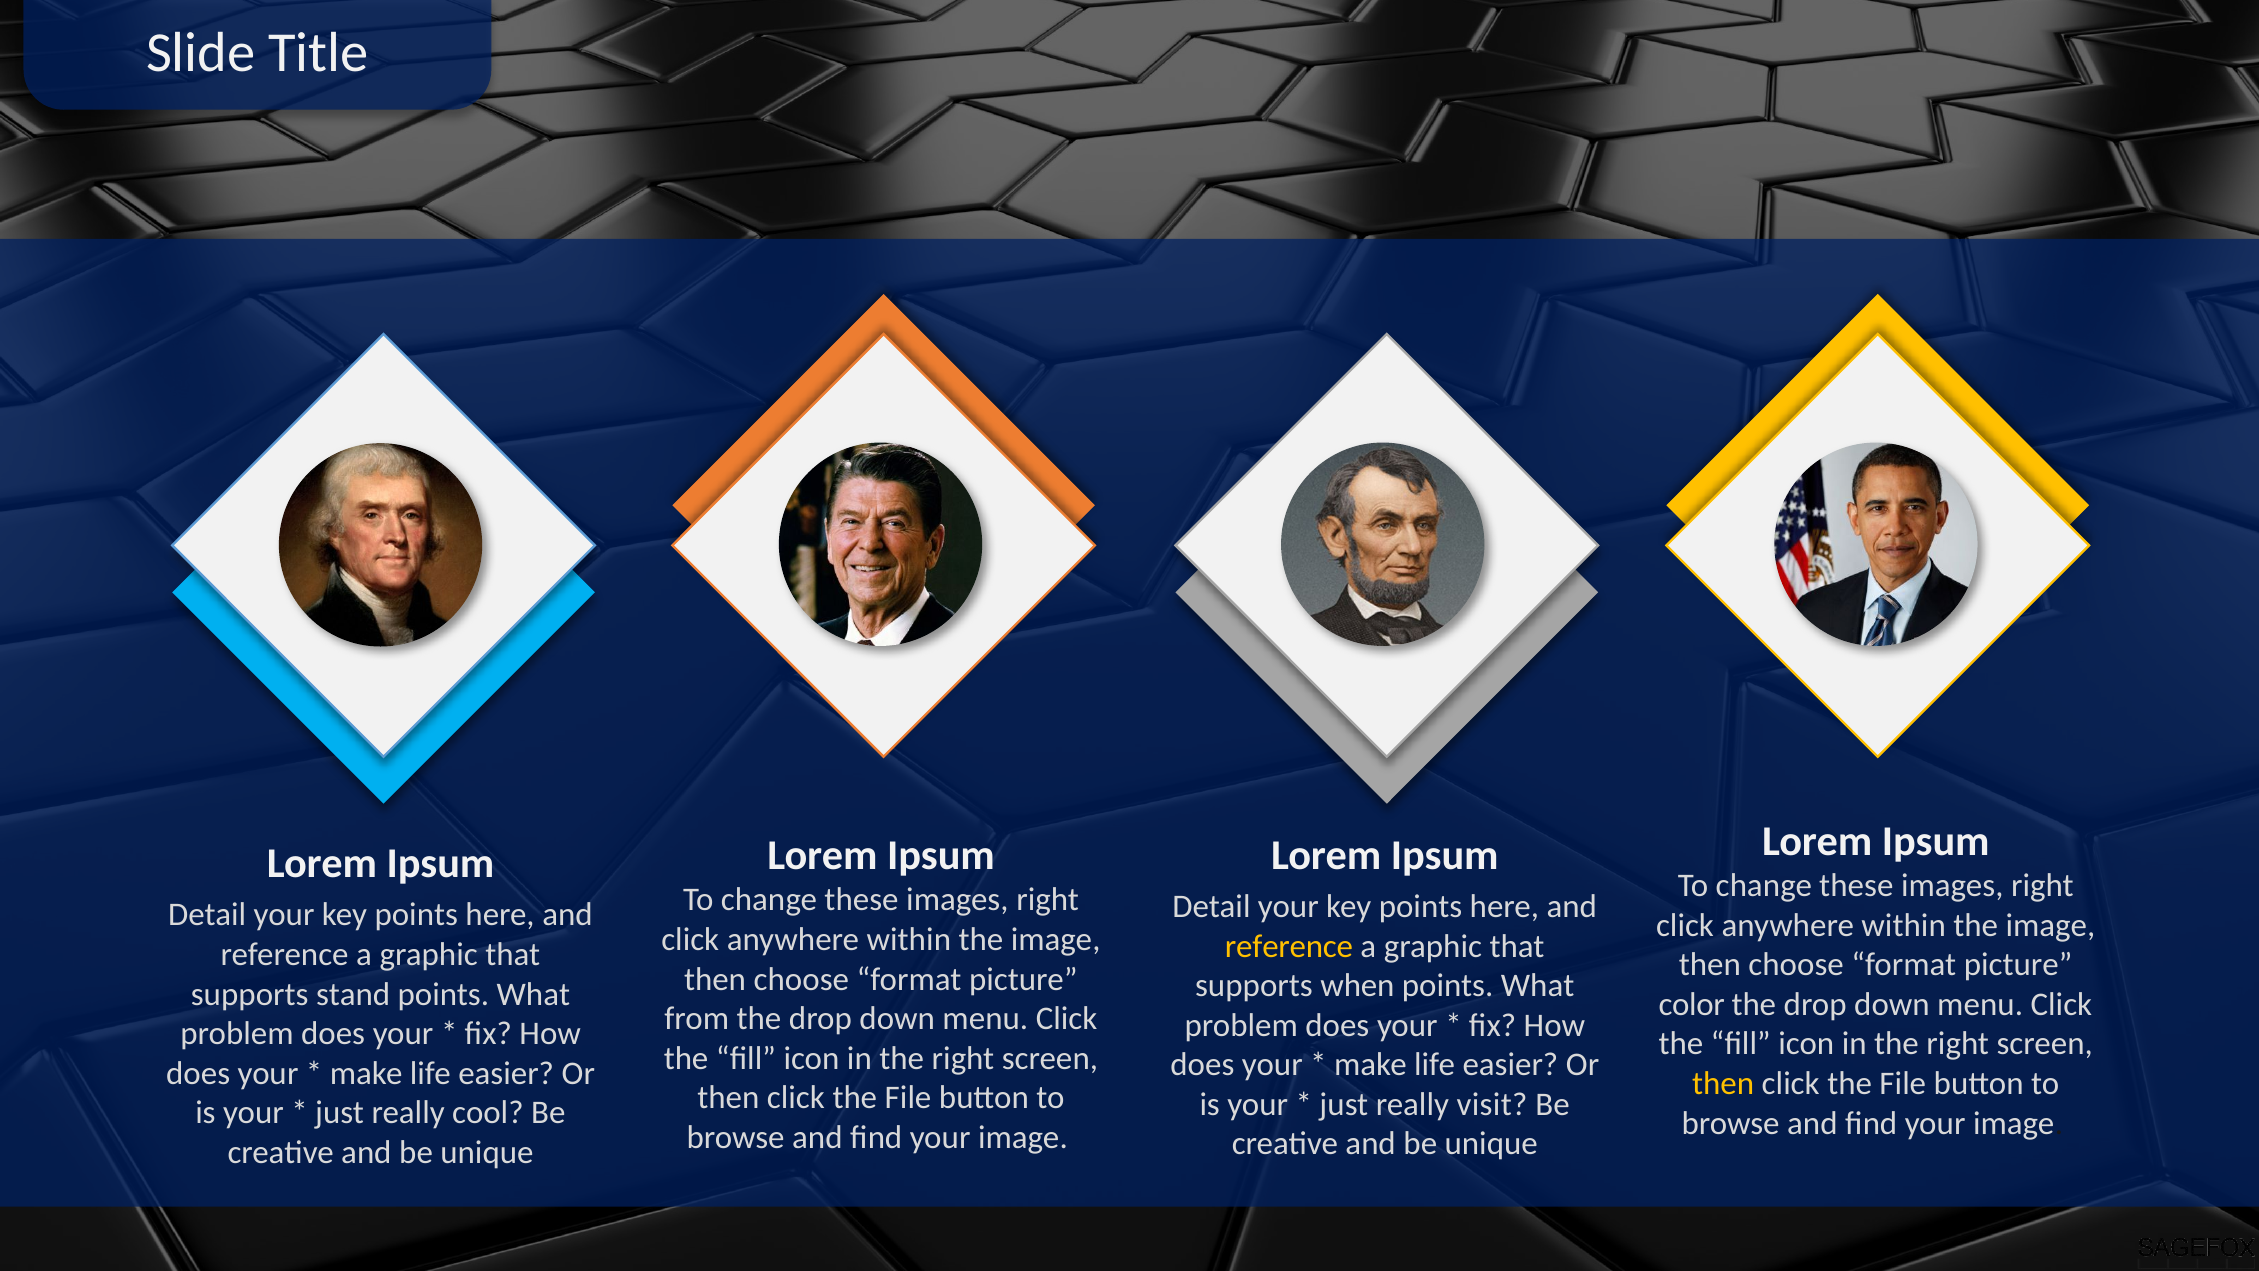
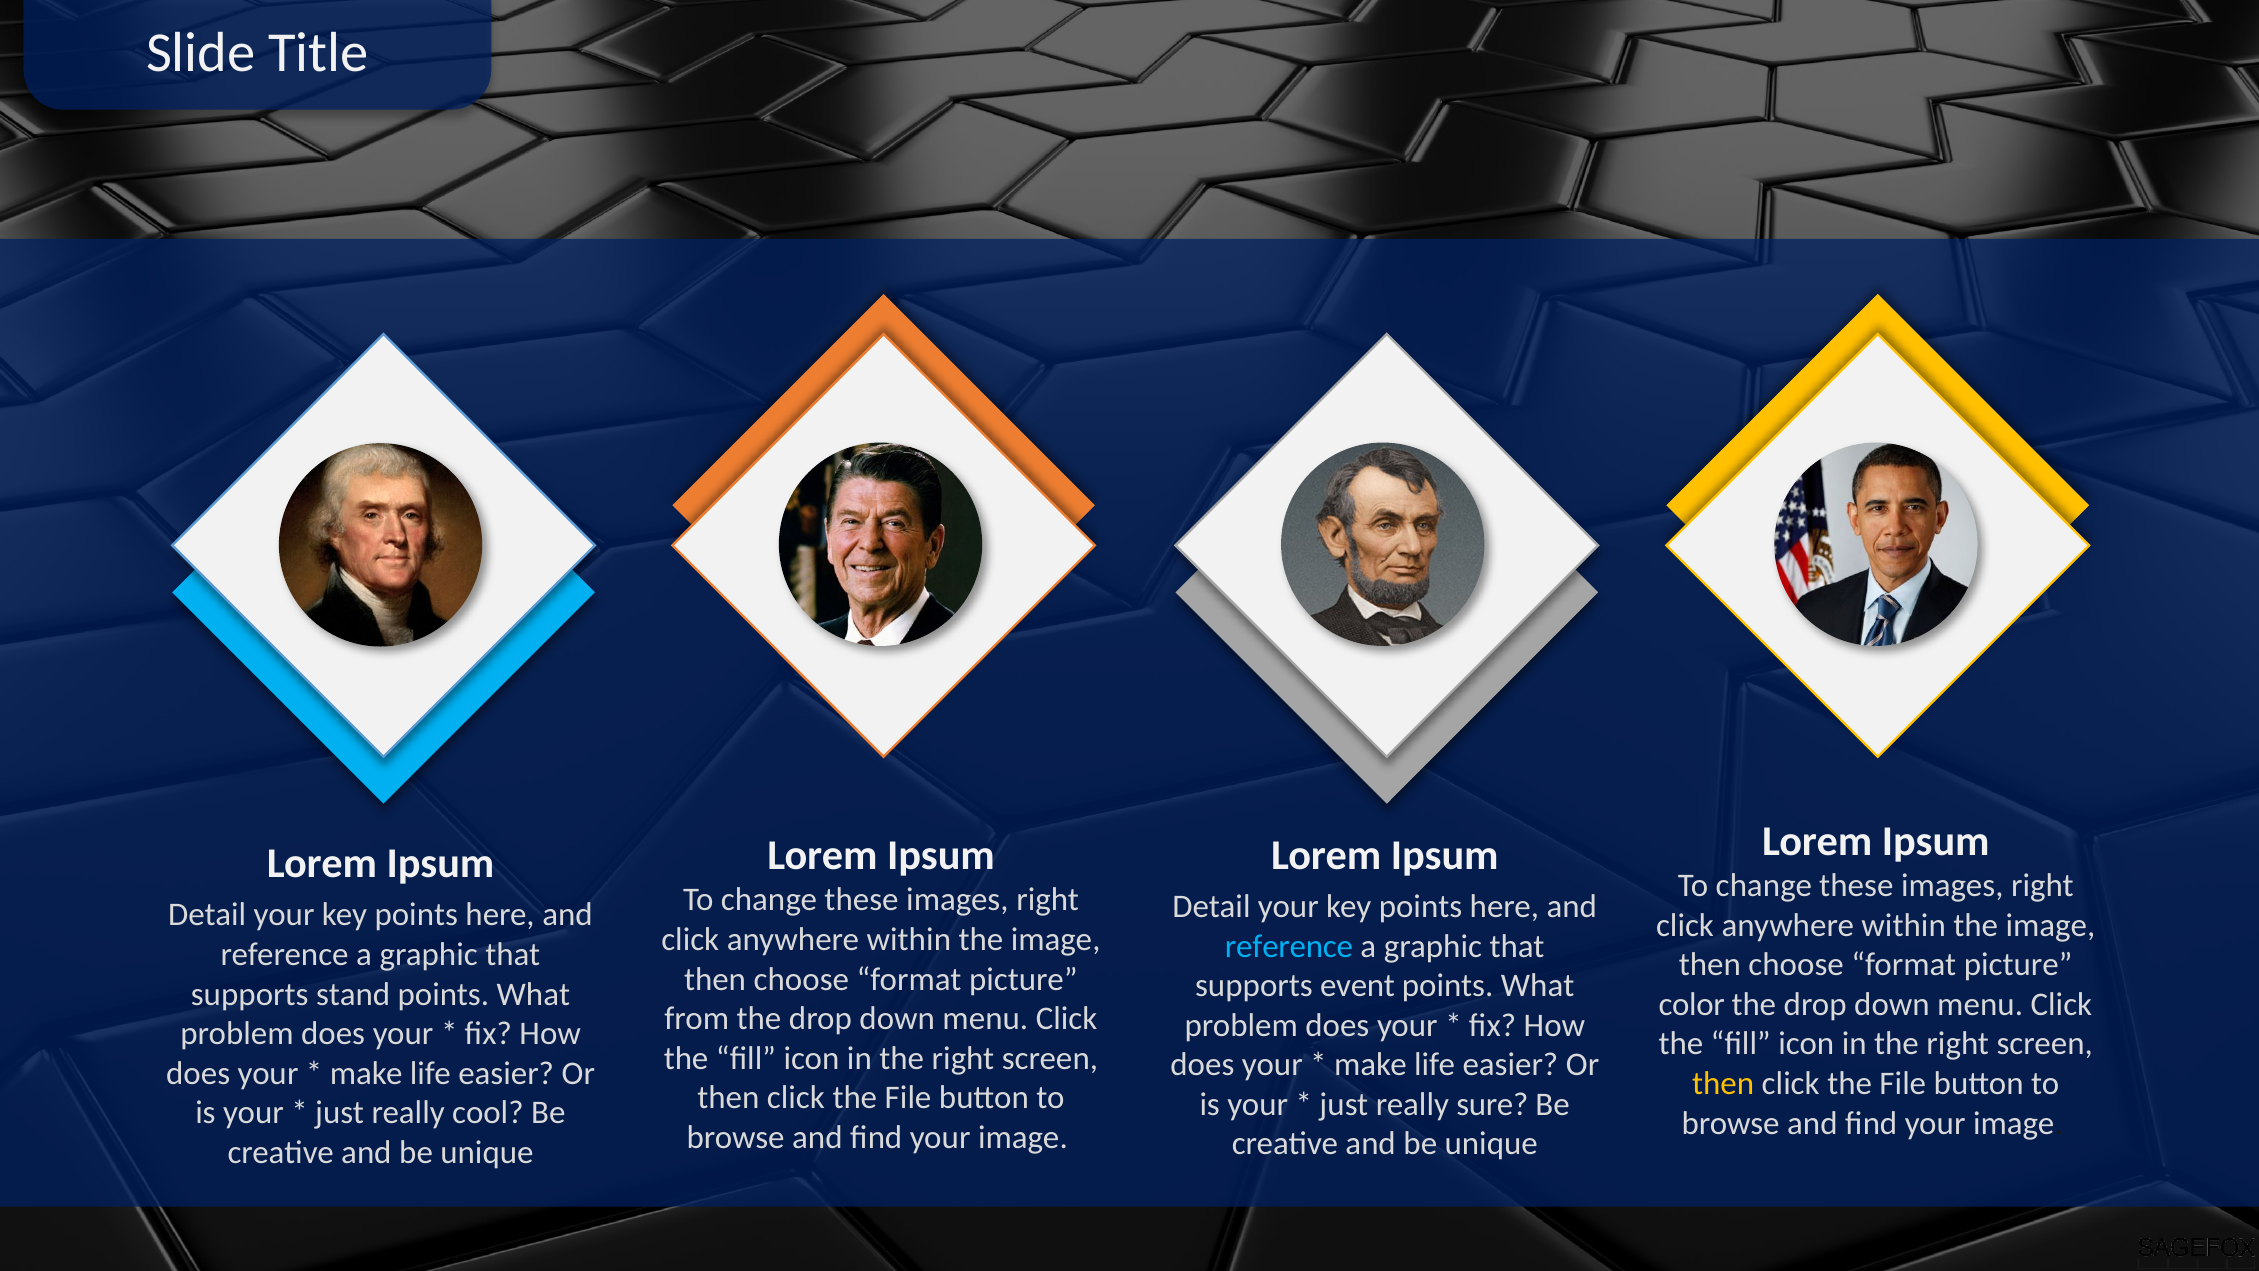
reference at (1289, 946) colour: yellow -> light blue
when: when -> event
visit: visit -> sure
